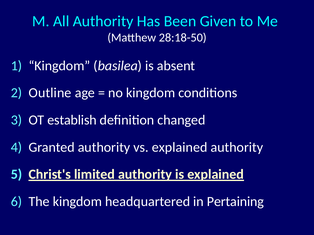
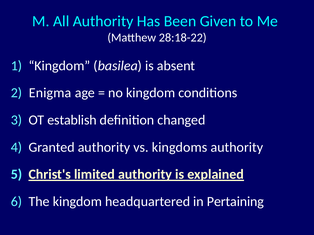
28:18-50: 28:18-50 -> 28:18-22
Outline: Outline -> Enigma
vs explained: explained -> kingdoms
